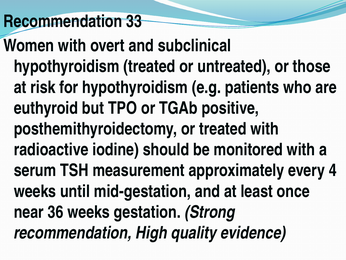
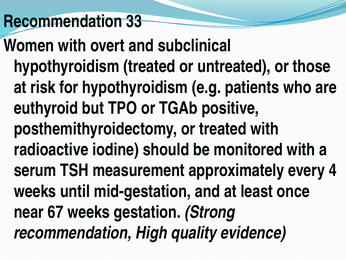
36: 36 -> 67
